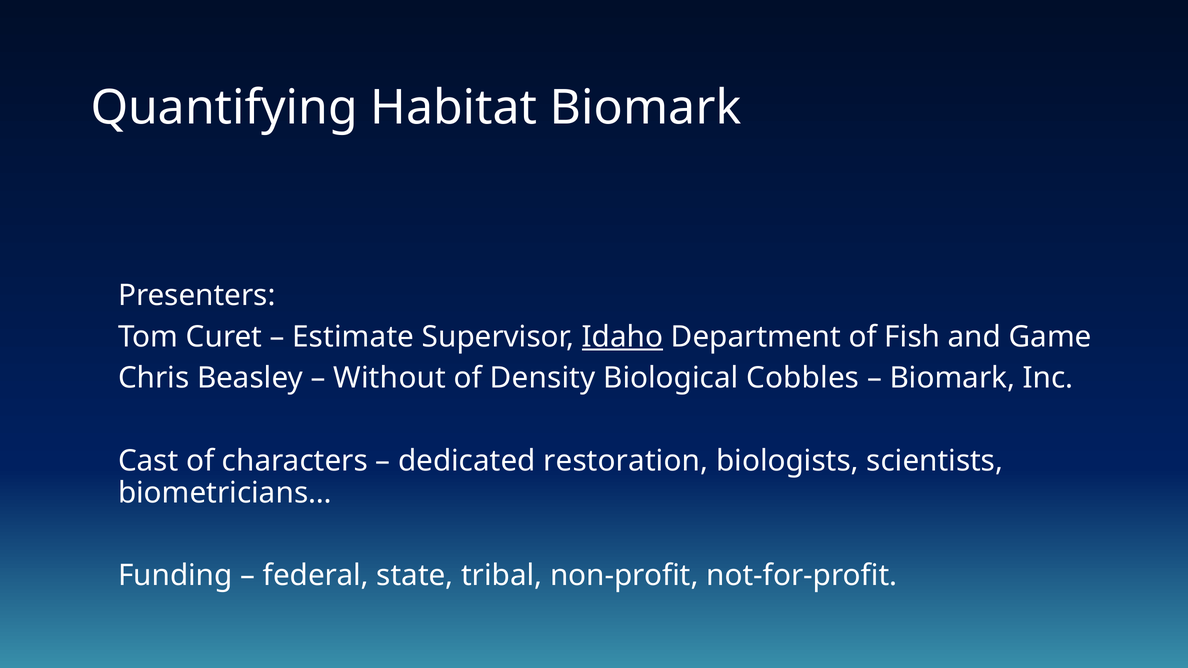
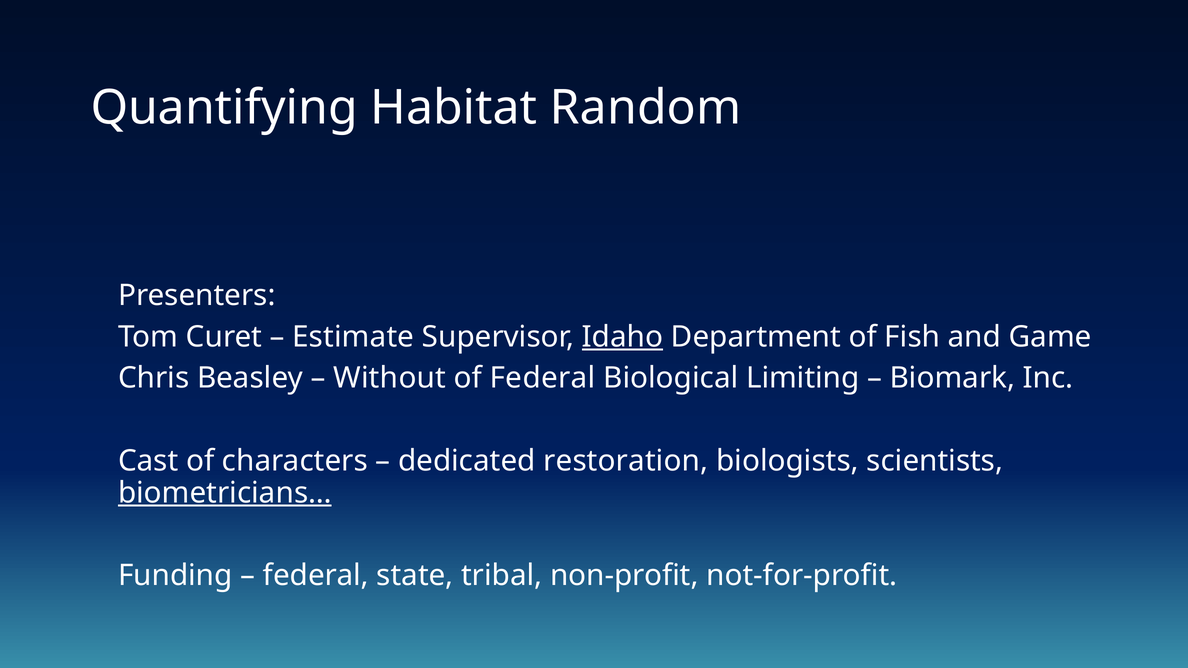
Habitat Biomark: Biomark -> Random
of Density: Density -> Federal
Cobbles: Cobbles -> Limiting
biometricians… underline: none -> present
